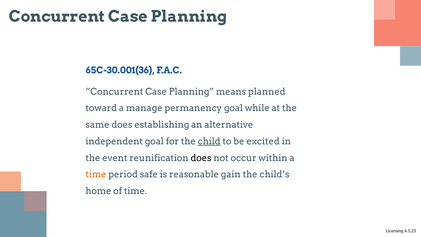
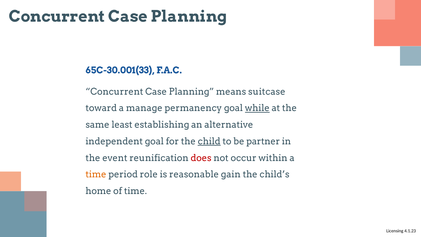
65C-30.001(36: 65C-30.001(36 -> 65C-30.001(33
planned: planned -> suitcase
while underline: none -> present
same does: does -> least
excited: excited -> partner
does at (201, 158) colour: black -> red
safe: safe -> role
